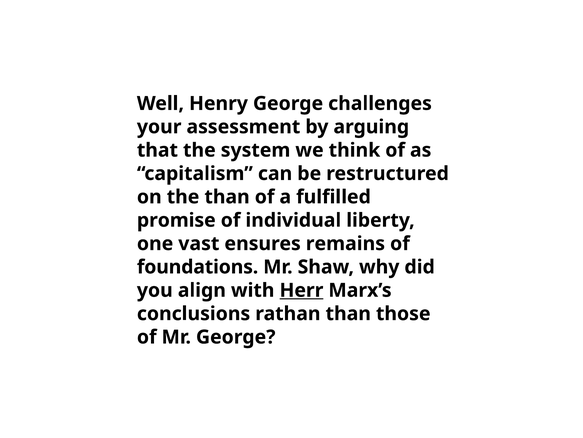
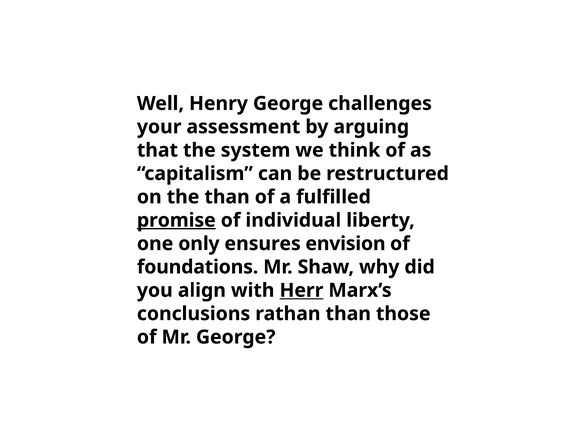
promise underline: none -> present
vast: vast -> only
remains: remains -> envision
